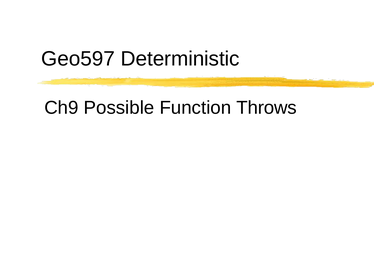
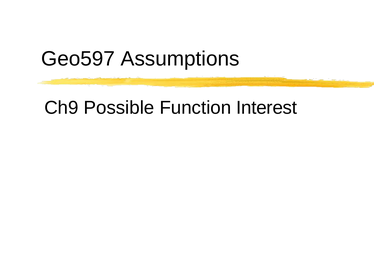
Deterministic: Deterministic -> Assumptions
Throws: Throws -> Interest
